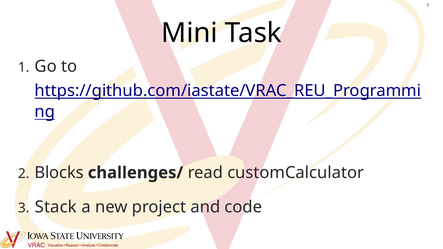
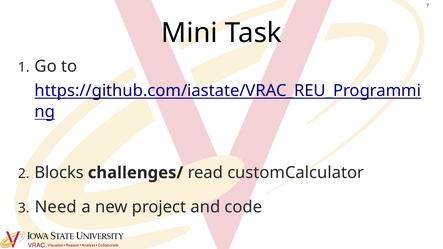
Stack: Stack -> Need
